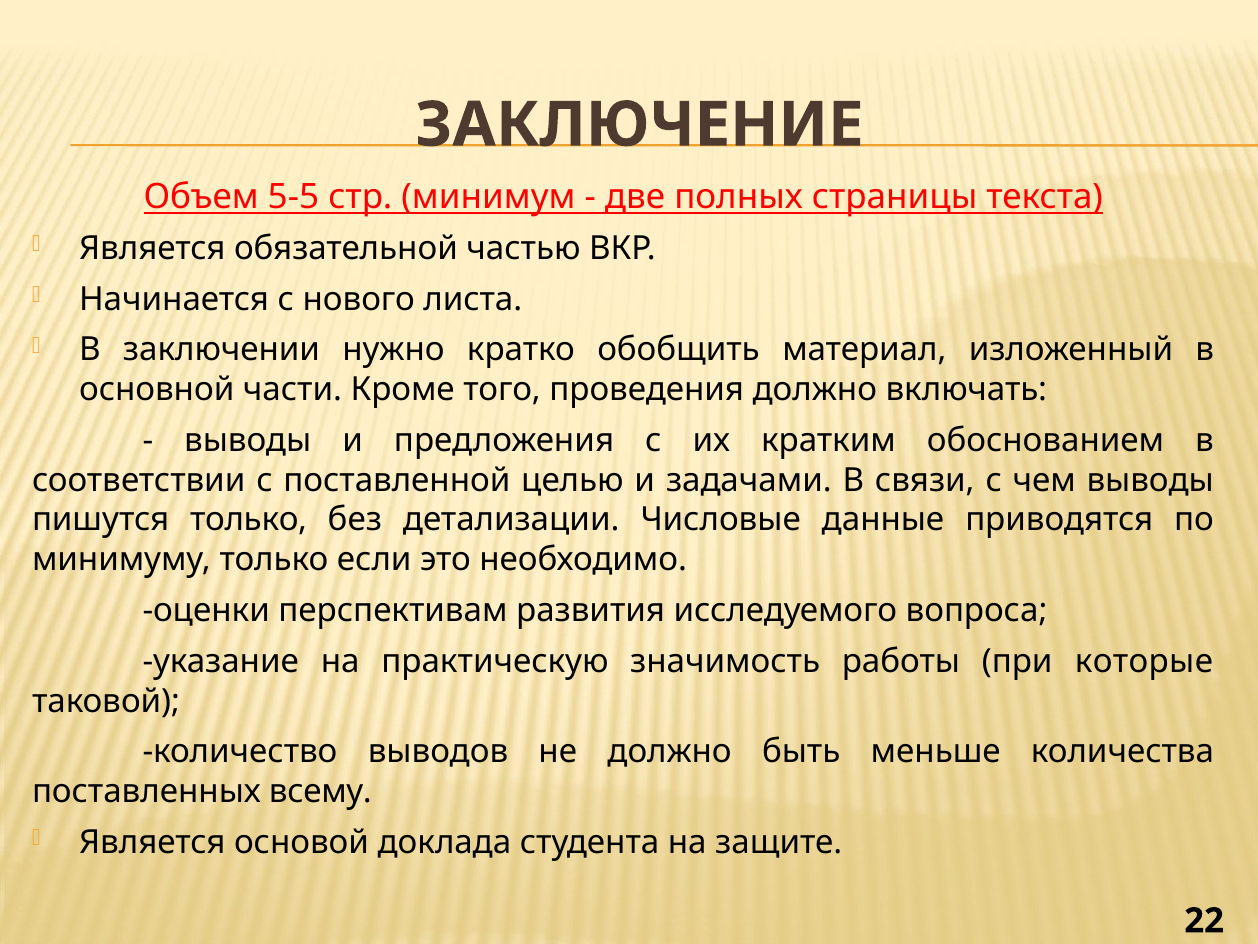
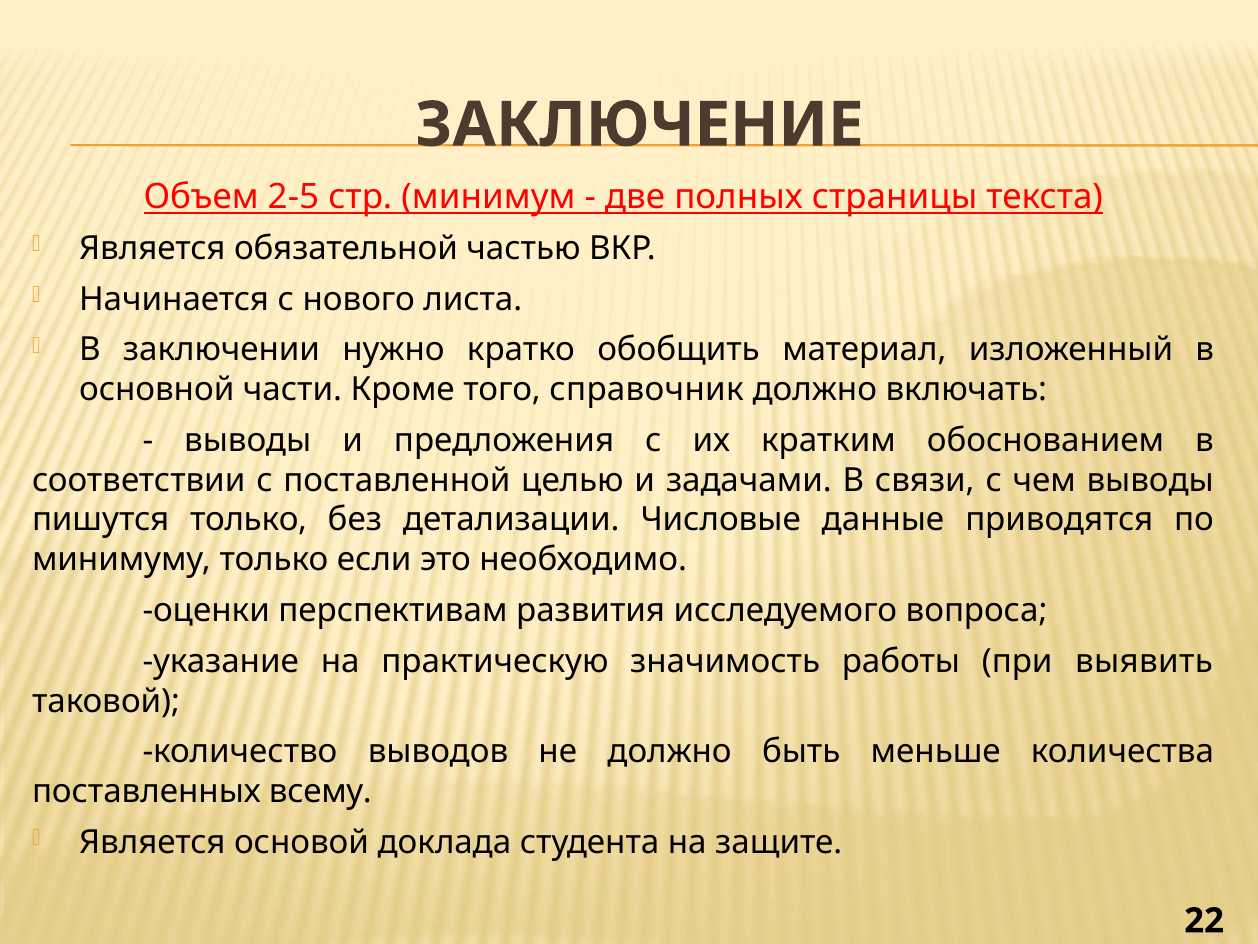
5-5: 5-5 -> 2-5
проведения: проведения -> справочник
которые: которые -> выявить
